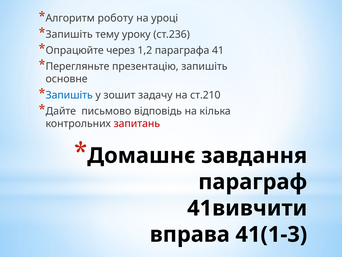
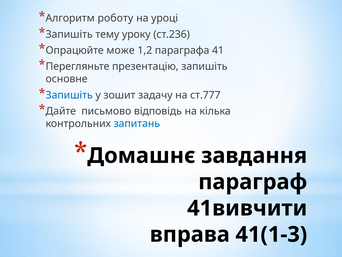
через: через -> може
ст.210: ст.210 -> ст.777
запитань colour: red -> blue
